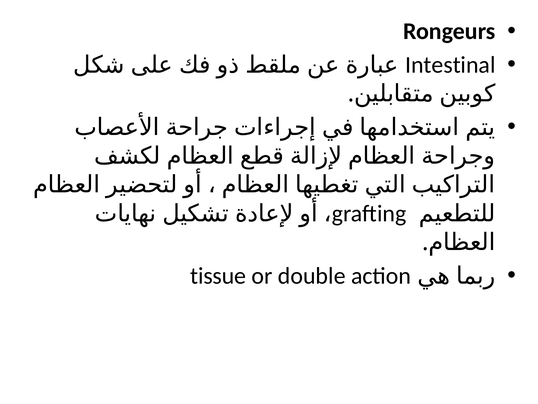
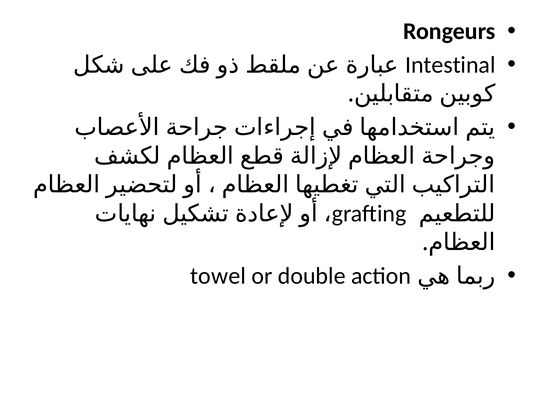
tissue: tissue -> towel
